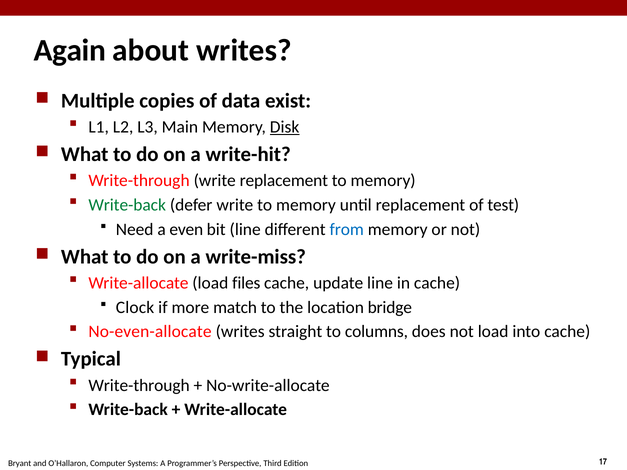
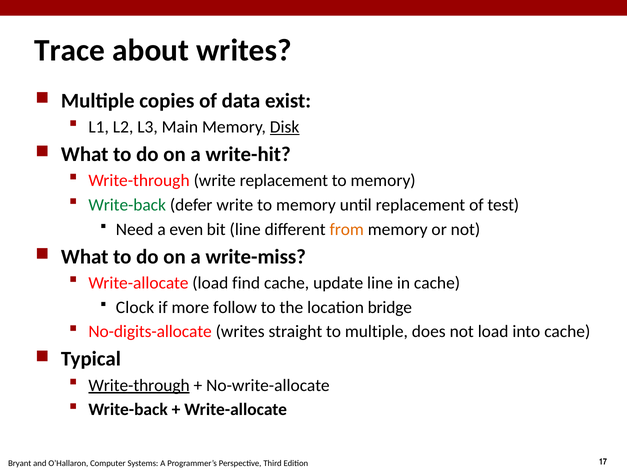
Again: Again -> Trace
from colour: blue -> orange
files: files -> find
match: match -> follow
No-even-allocate: No-even-allocate -> No-digits-allocate
to columns: columns -> multiple
Write-through at (139, 385) underline: none -> present
